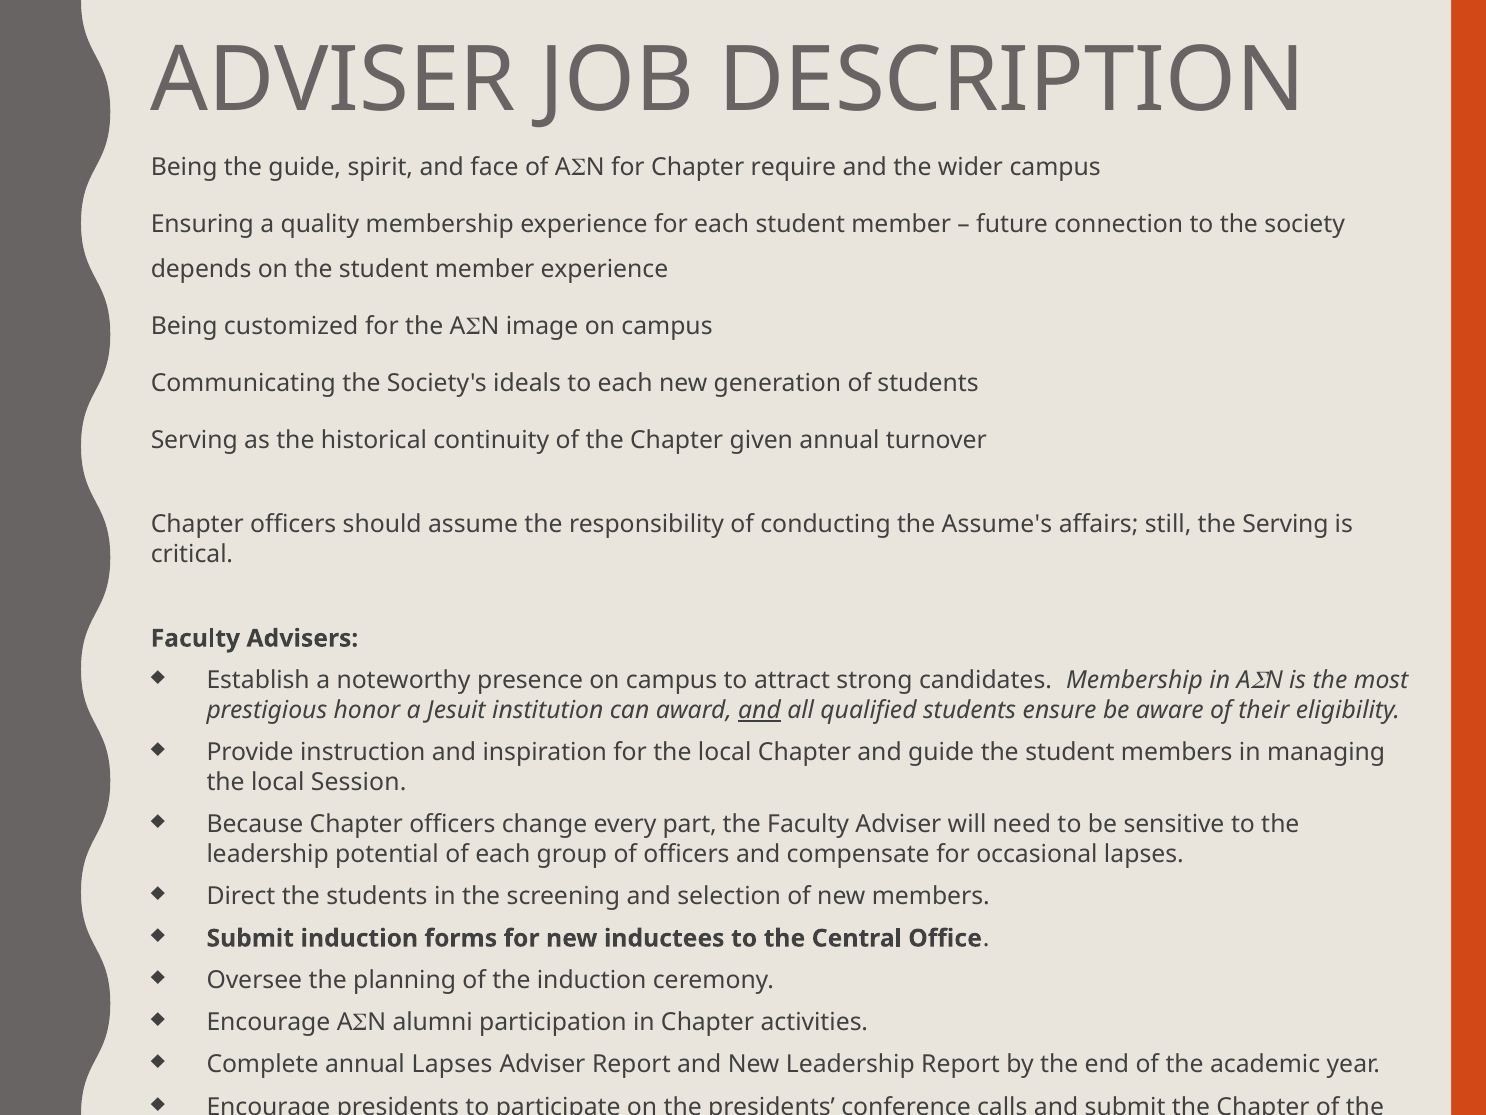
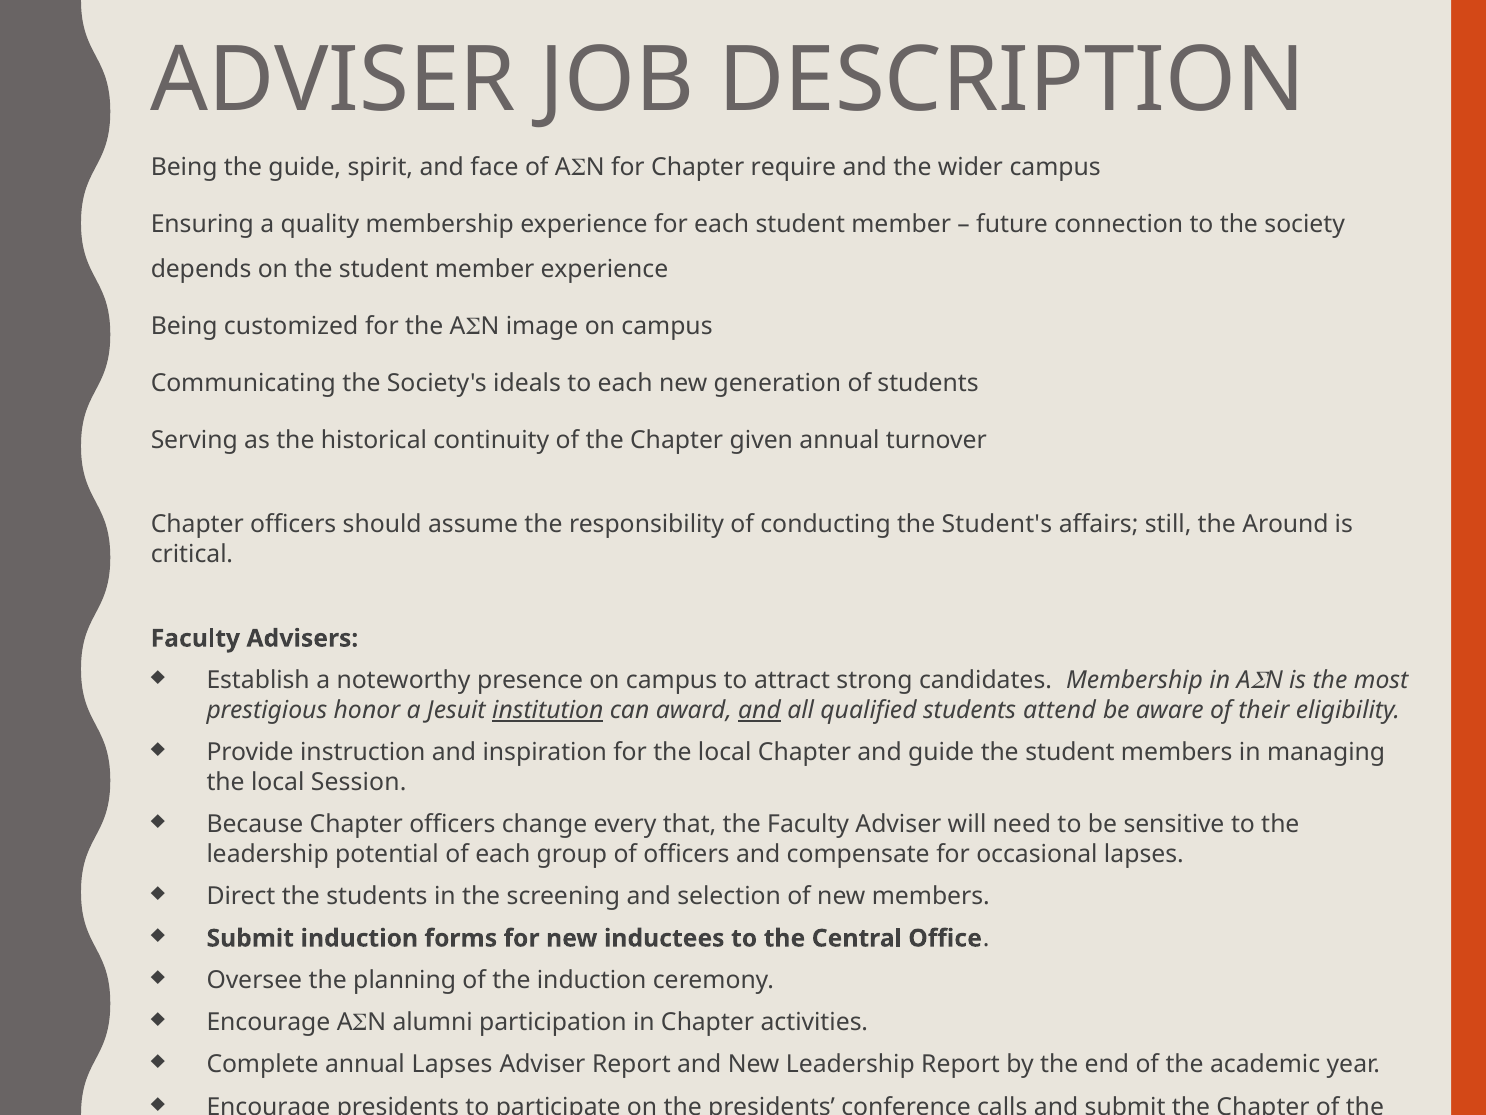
Assume's: Assume's -> Student's
the Serving: Serving -> Around
institution underline: none -> present
ensure: ensure -> attend
part: part -> that
